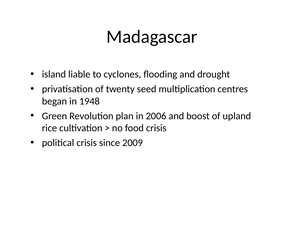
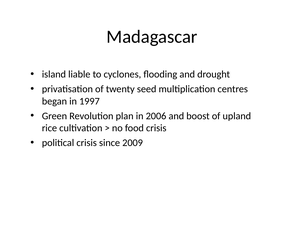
1948: 1948 -> 1997
